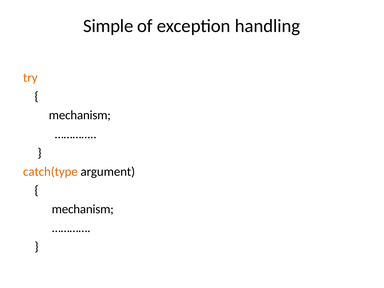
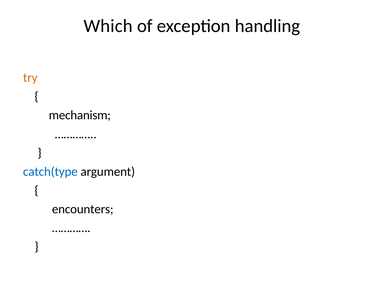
Simple: Simple -> Which
catch(type colour: orange -> blue
mechanism at (83, 209): mechanism -> encounters
